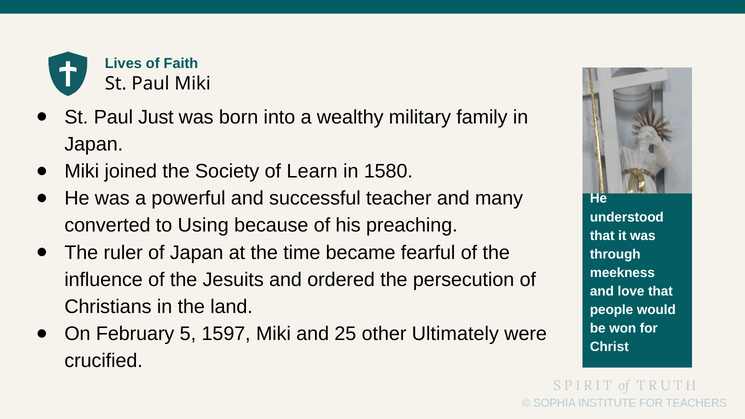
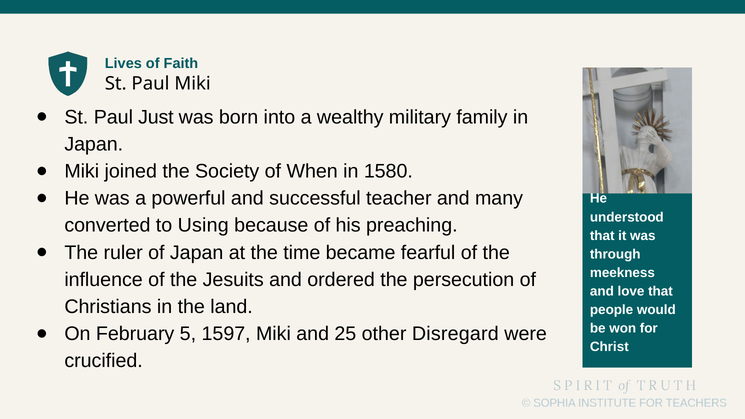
Learn: Learn -> When
Ultimately: Ultimately -> Disregard
